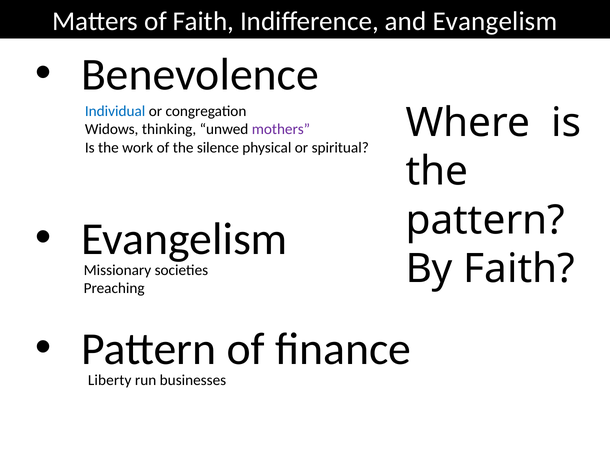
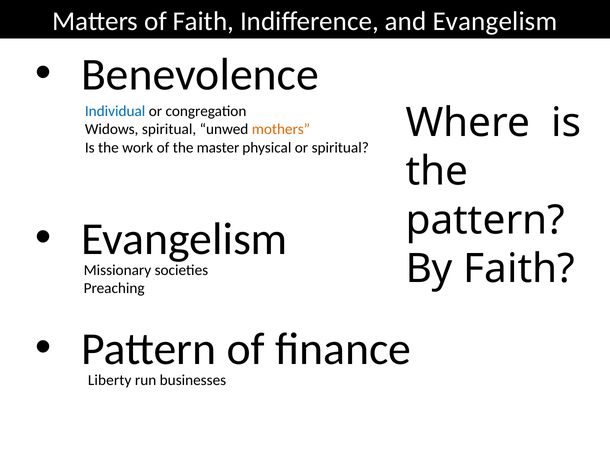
Widows thinking: thinking -> spiritual
mothers colour: purple -> orange
silence: silence -> master
